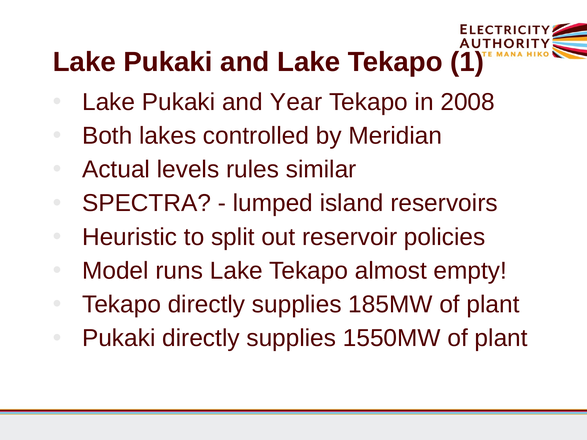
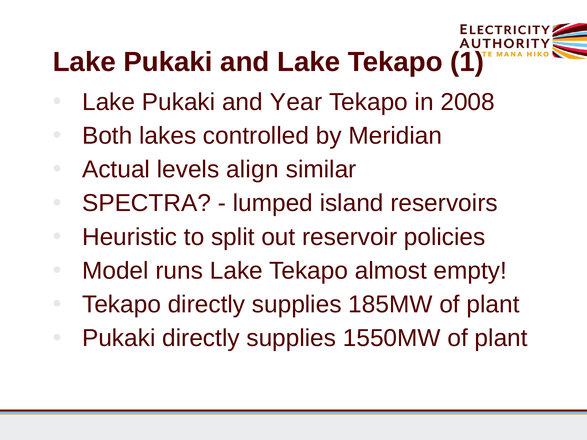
rules: rules -> align
